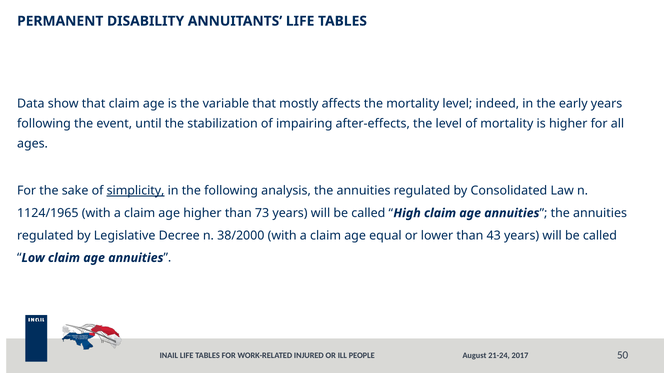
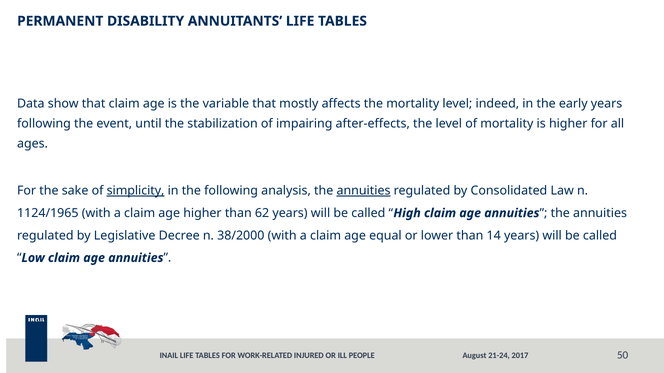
annuities at (364, 191) underline: none -> present
73: 73 -> 62
43: 43 -> 14
